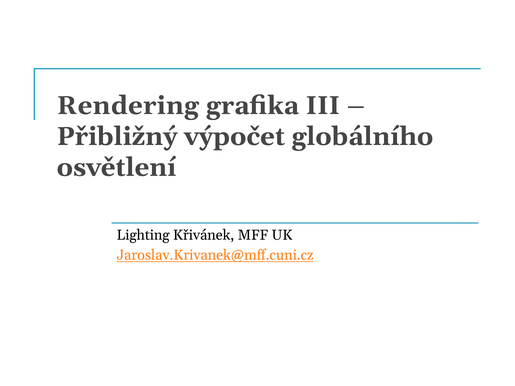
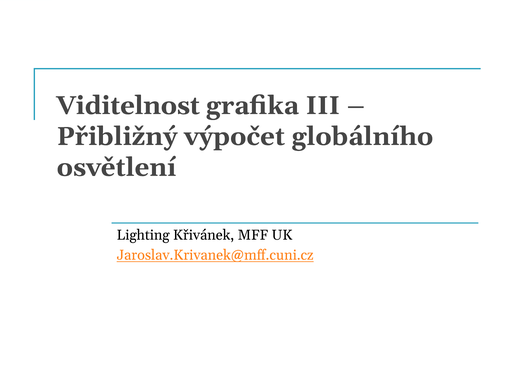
Rendering: Rendering -> Viditelnost
